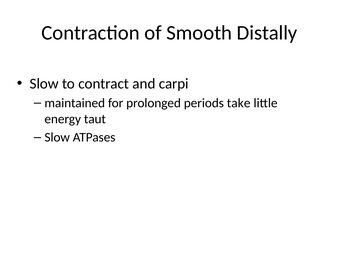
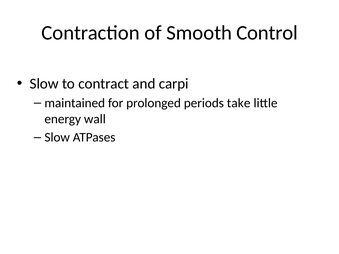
Distally: Distally -> Control
taut: taut -> wall
